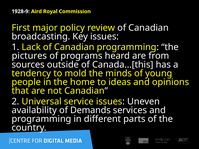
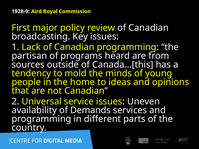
pictures: pictures -> partisan
